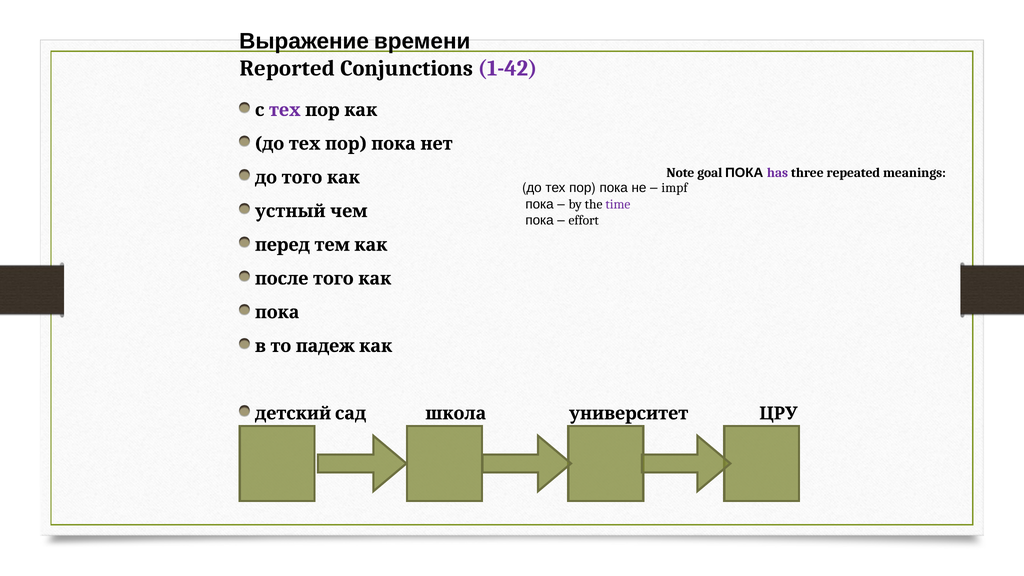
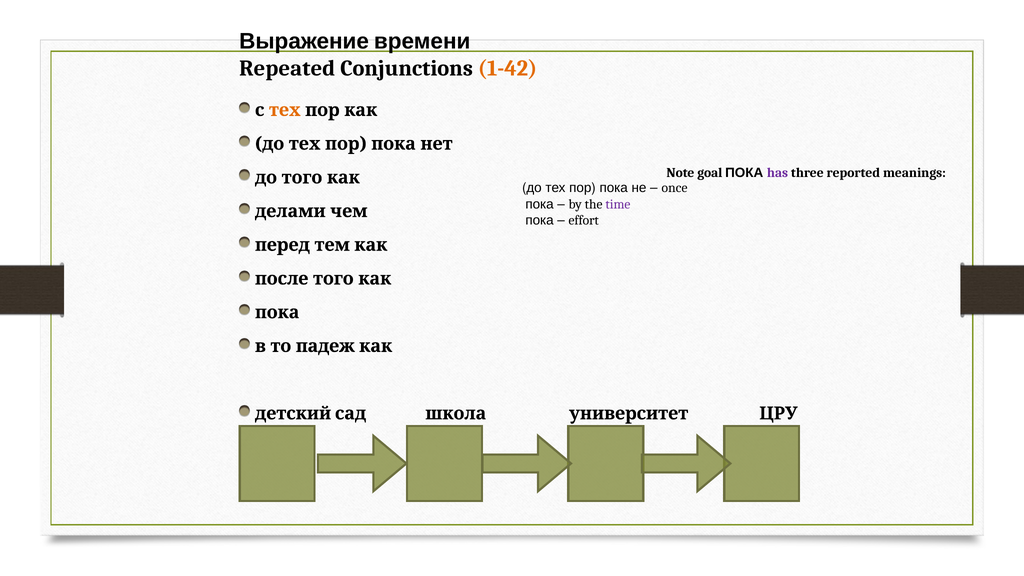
Reported: Reported -> Repeated
1-42 colour: purple -> orange
тех at (285, 110) colour: purple -> orange
repeated: repeated -> reported
impf: impf -> once
устный: устный -> делами
